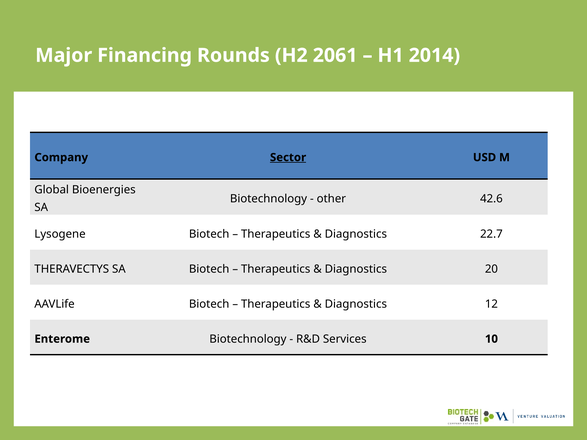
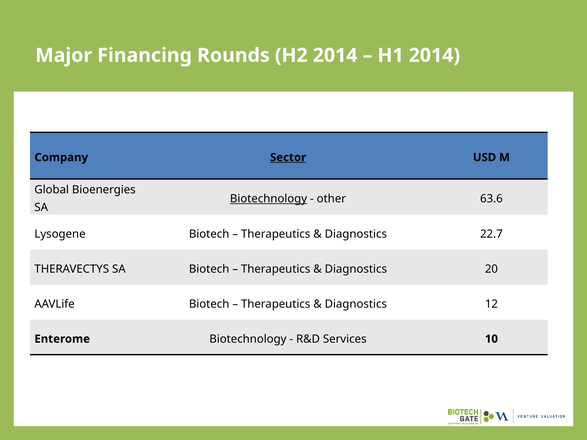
H2 2061: 2061 -> 2014
Biotechnology at (269, 199) underline: none -> present
42.6: 42.6 -> 63.6
